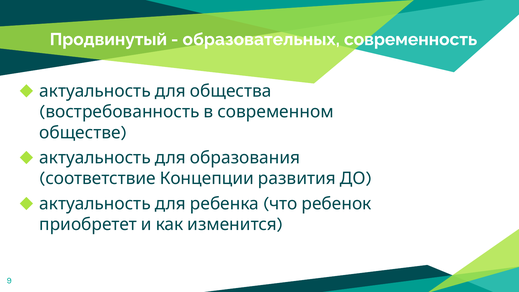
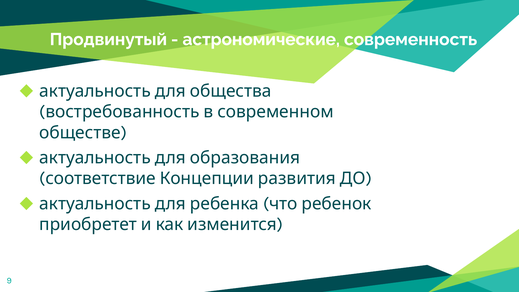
образовательных: образовательных -> астрономические
